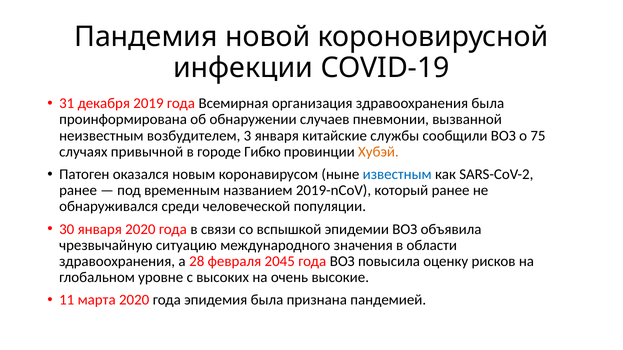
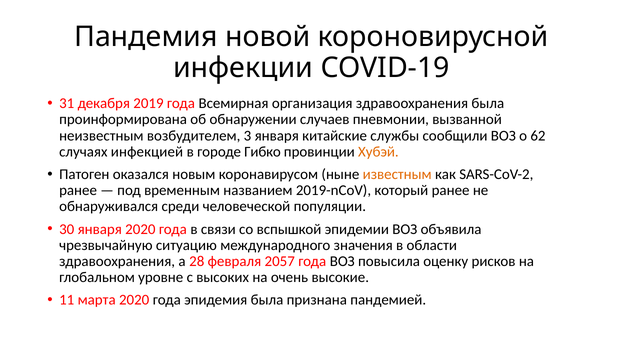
75: 75 -> 62
привычной: привычной -> инфекцией
известным colour: blue -> orange
2045: 2045 -> 2057
